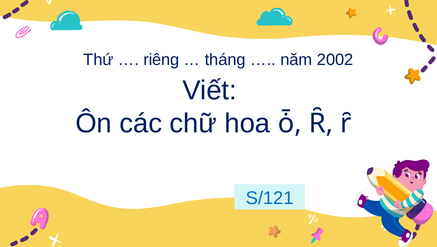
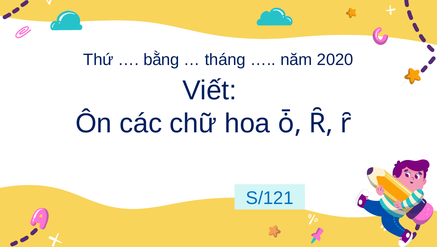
riêng: riêng -> bằng
2002: 2002 -> 2020
